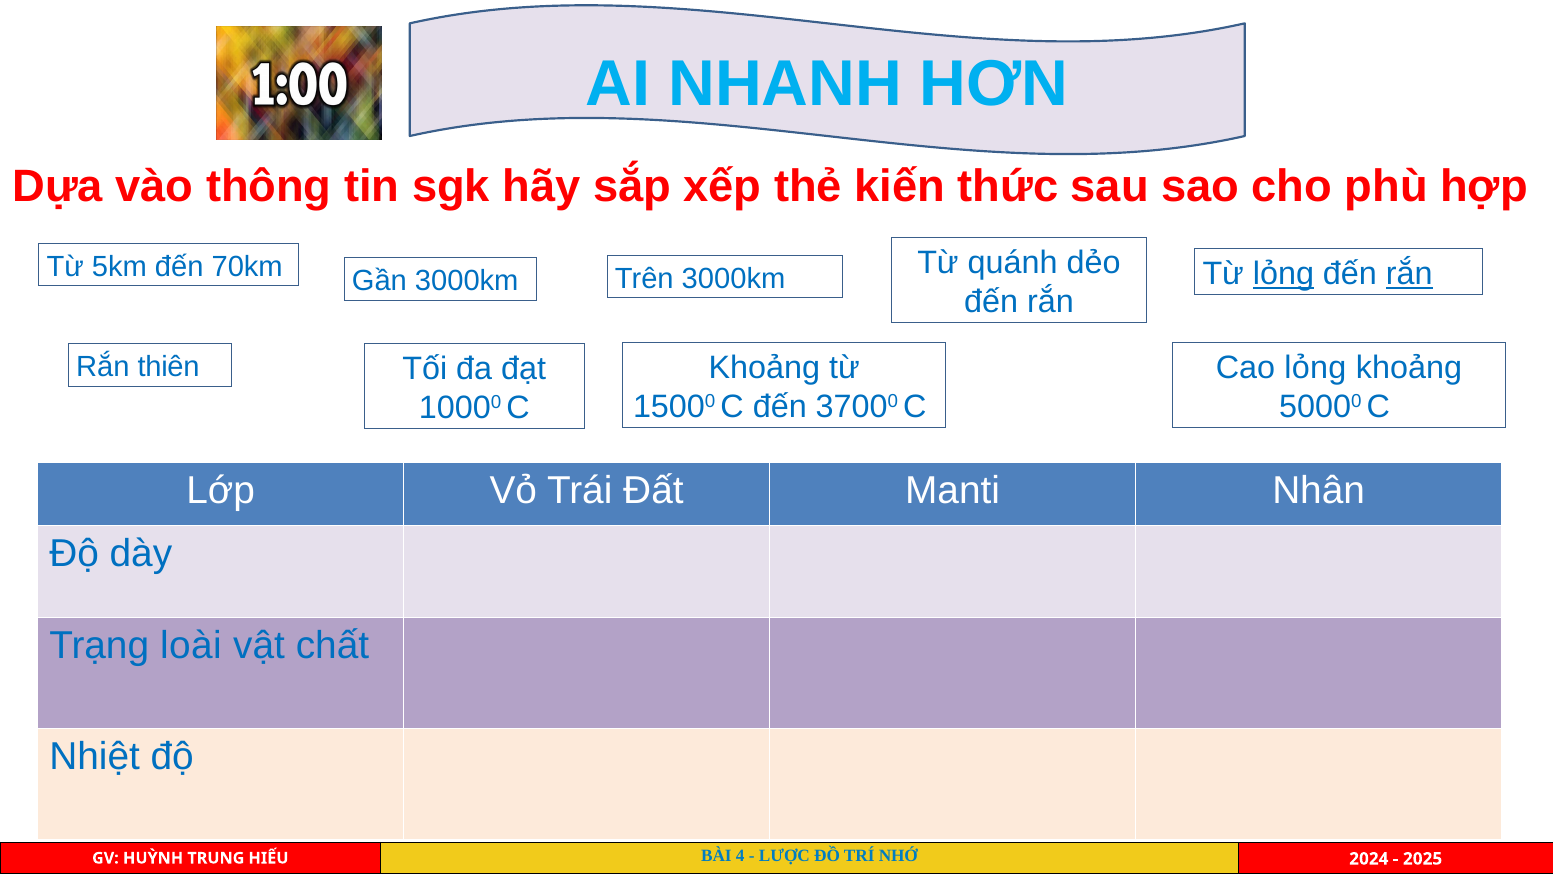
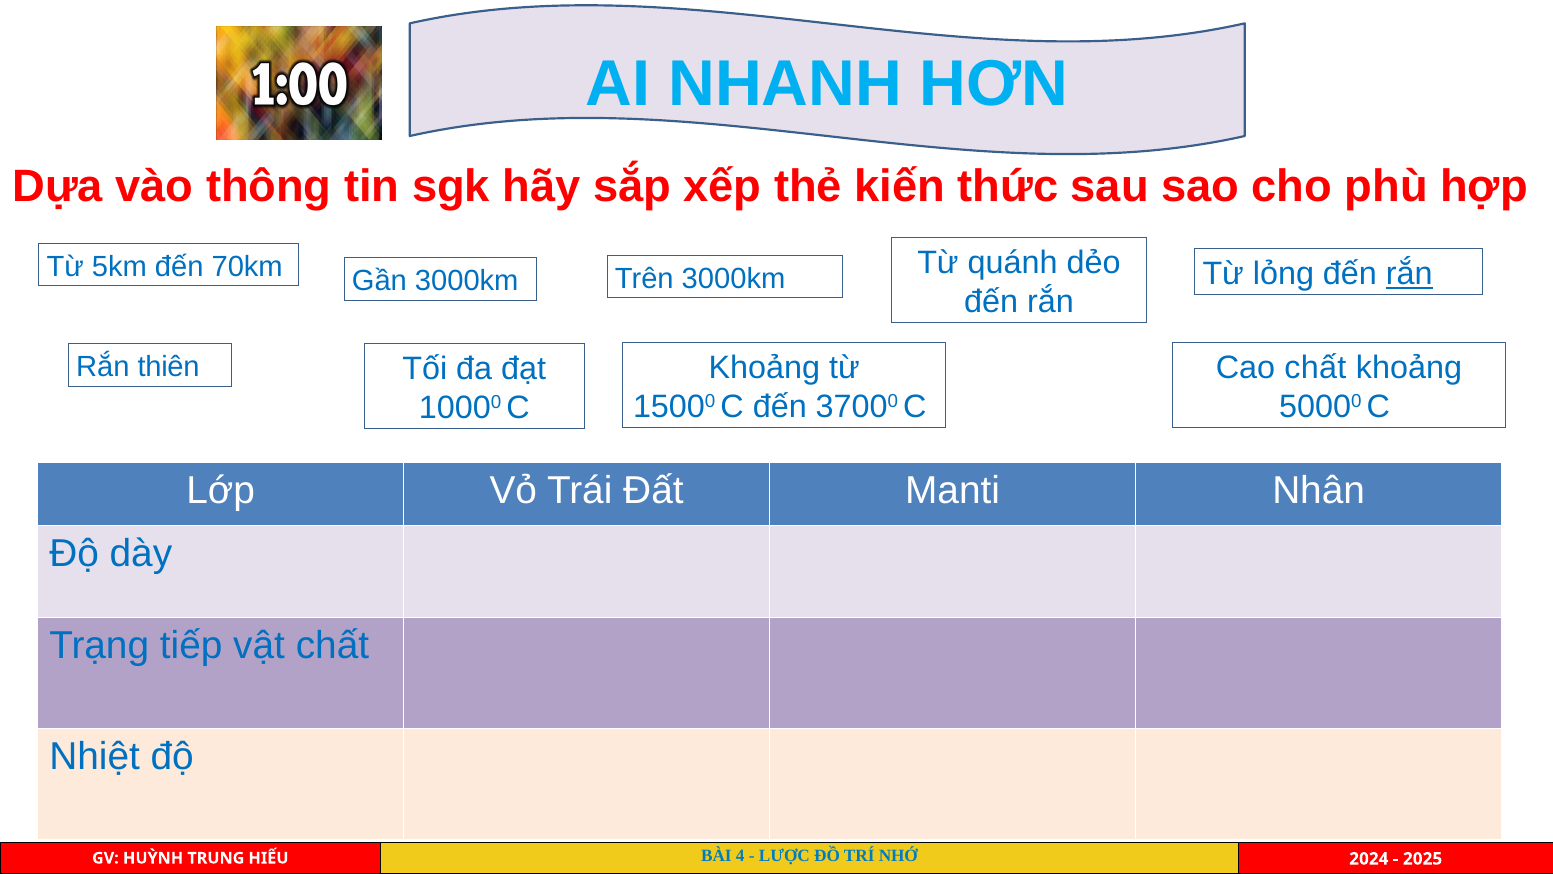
lỏng at (1283, 274) underline: present -> none
Cao lỏng: lỏng -> chất
loài: loài -> tiếp
